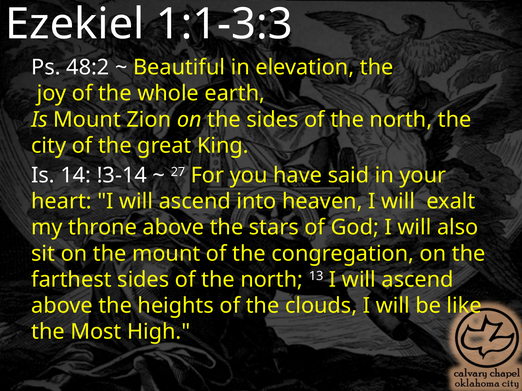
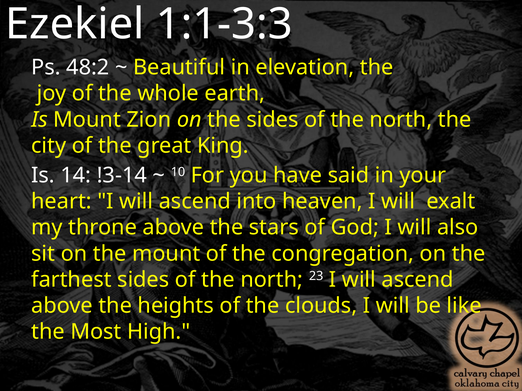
27: 27 -> 10
13: 13 -> 23
